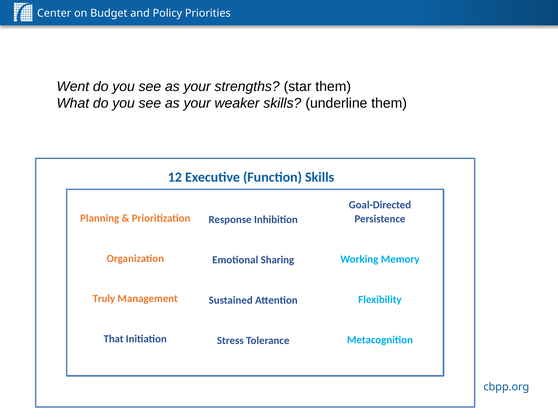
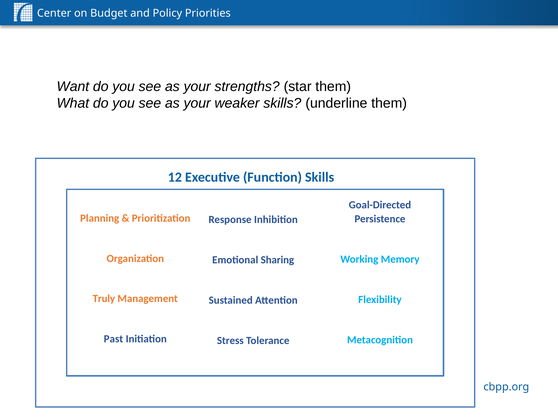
Went: Went -> Want
That: That -> Past
